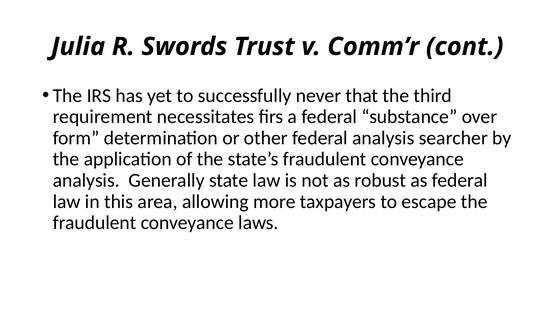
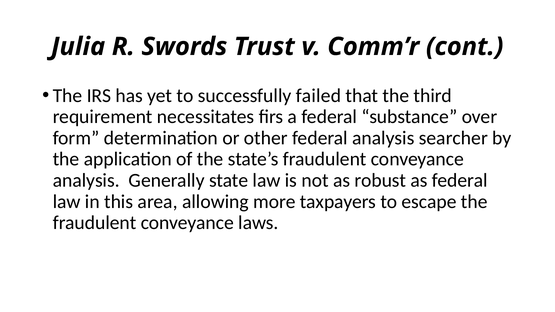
never: never -> failed
